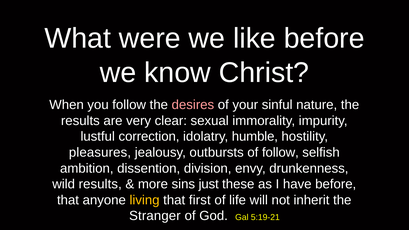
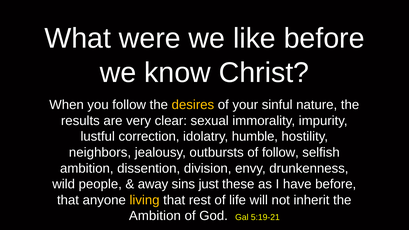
desires colour: pink -> yellow
pleasures: pleasures -> neighbors
wild results: results -> people
more: more -> away
first: first -> rest
Stranger at (155, 216): Stranger -> Ambition
